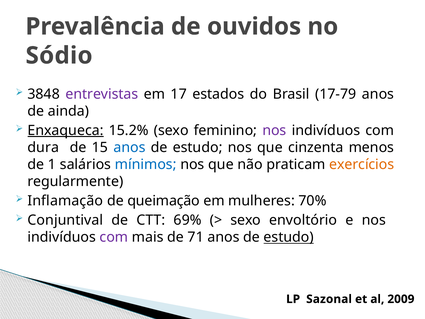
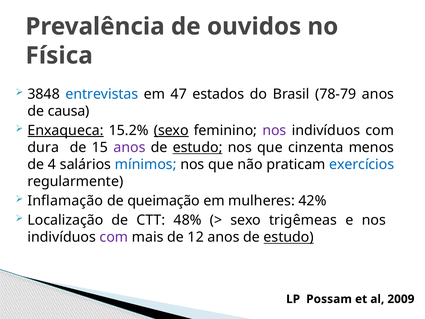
Sódio: Sódio -> Física
entrevistas colour: purple -> blue
17: 17 -> 47
17-79: 17-79 -> 78-79
ainda: ainda -> causa
sexo at (171, 130) underline: none -> present
anos at (129, 147) colour: blue -> purple
estudo at (198, 147) underline: none -> present
1: 1 -> 4
exercícios colour: orange -> blue
70%: 70% -> 42%
Conjuntival: Conjuntival -> Localização
69%: 69% -> 48%
envoltório: envoltório -> trigêmeas
71: 71 -> 12
Sazonal: Sazonal -> Possam
